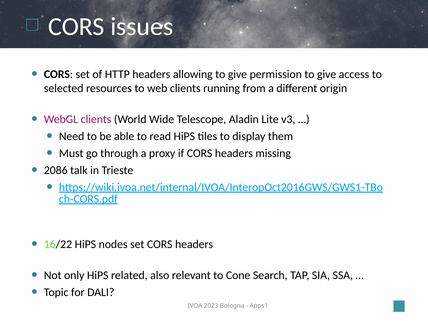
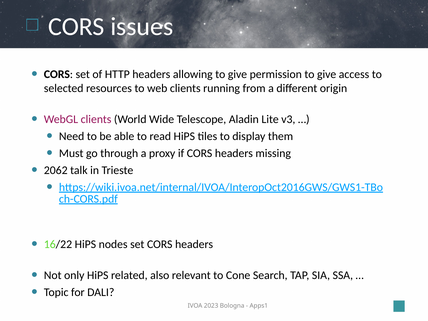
2086: 2086 -> 2062
